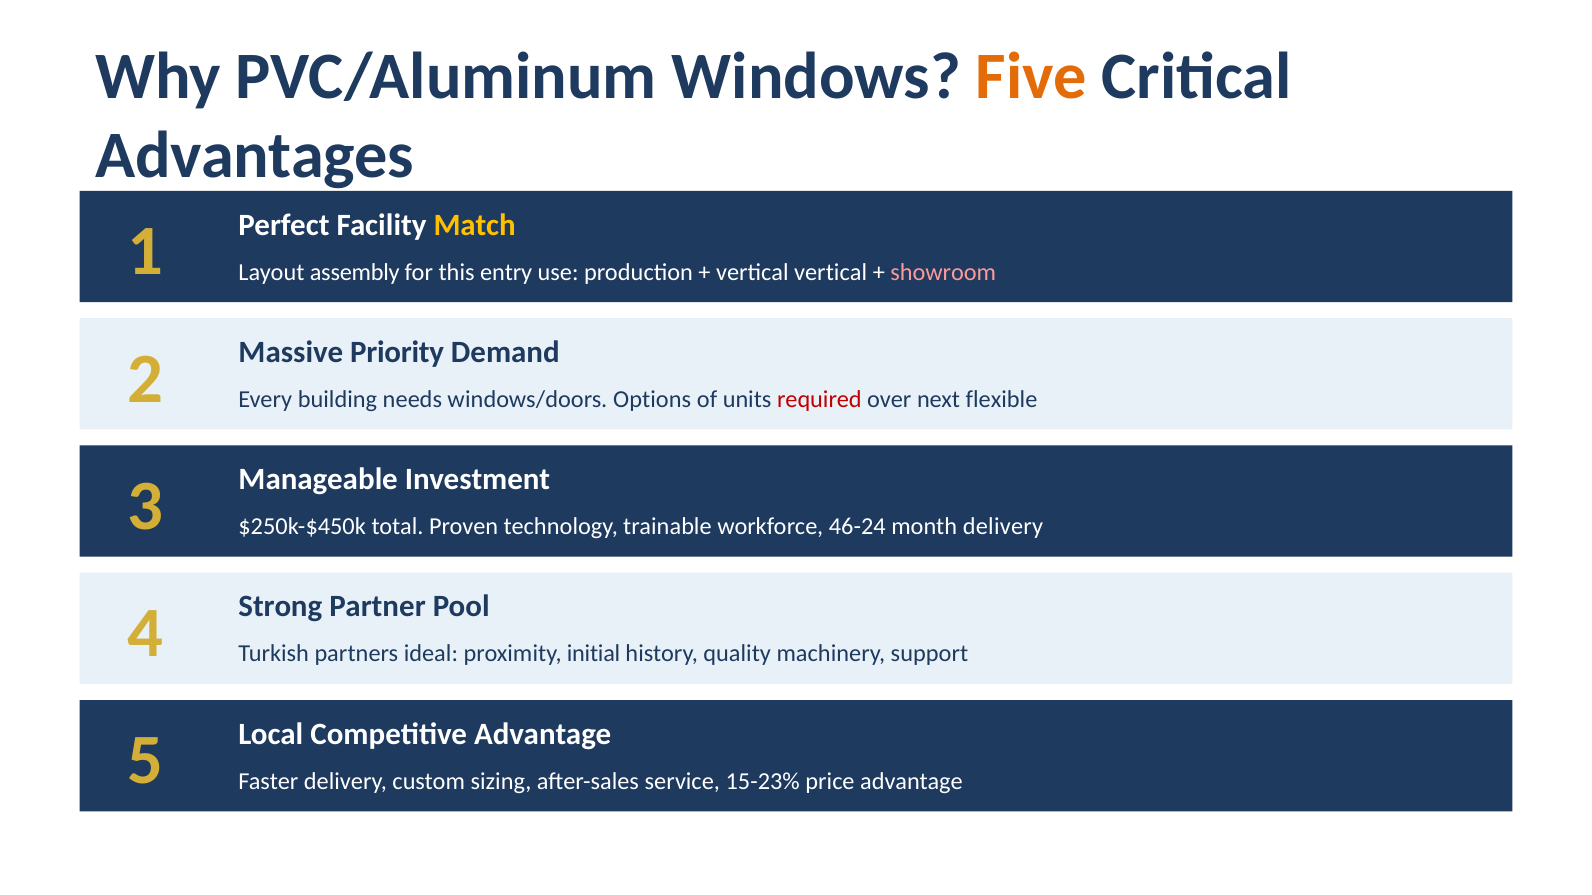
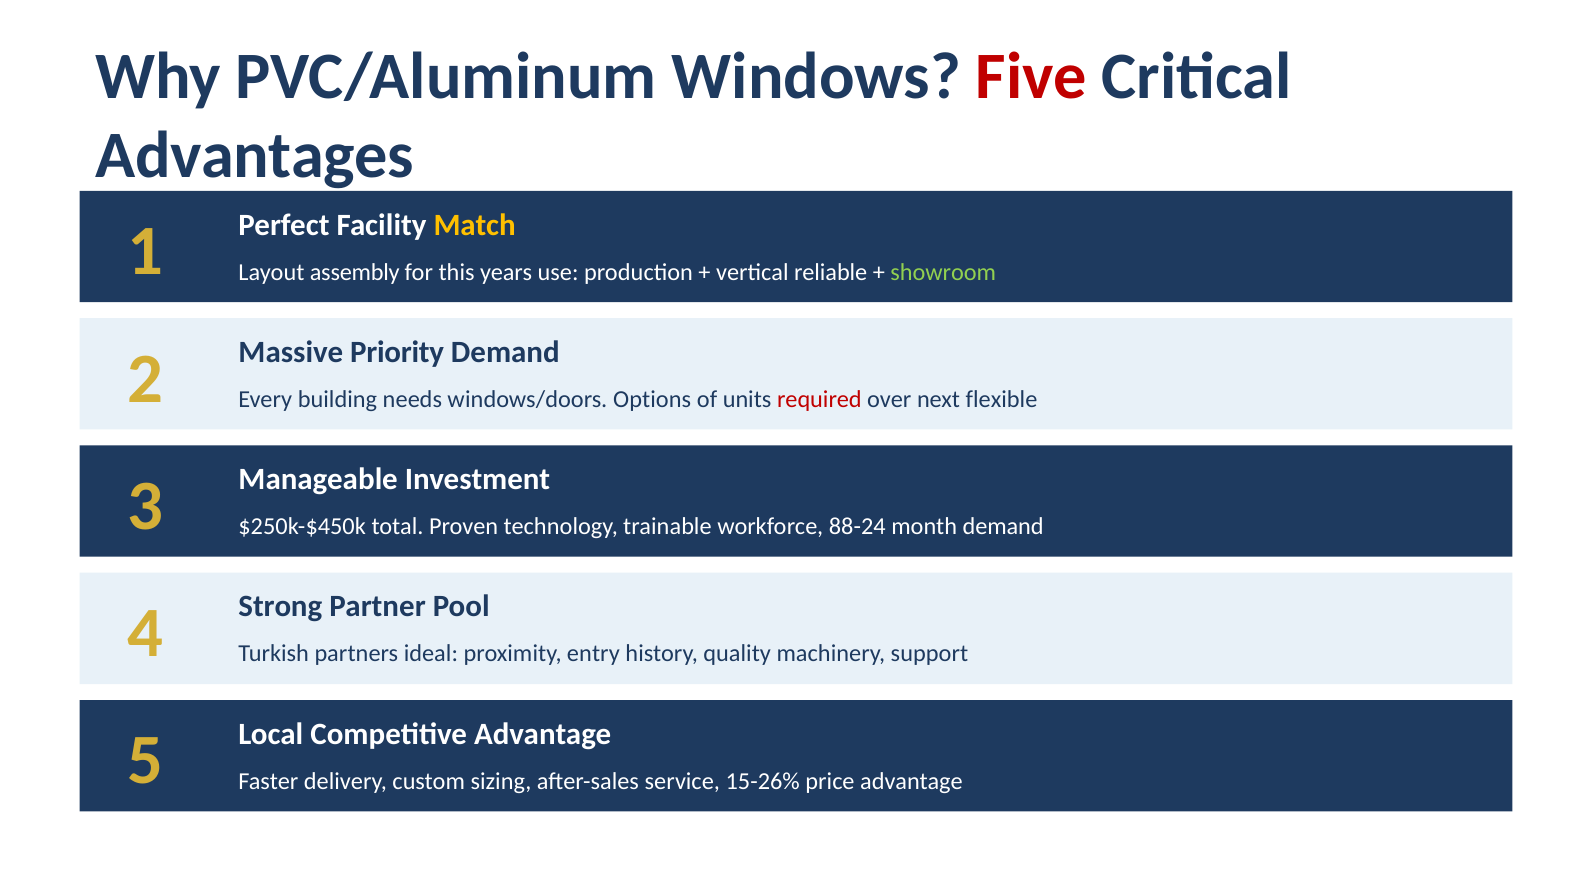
Five colour: orange -> red
entry: entry -> years
vertical vertical: vertical -> reliable
showroom colour: pink -> light green
46-24: 46-24 -> 88-24
month delivery: delivery -> demand
initial: initial -> entry
15-23%: 15-23% -> 15-26%
